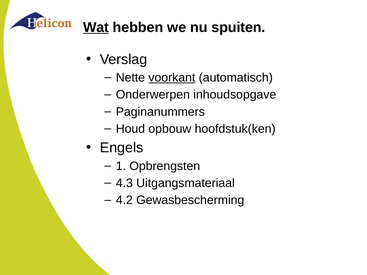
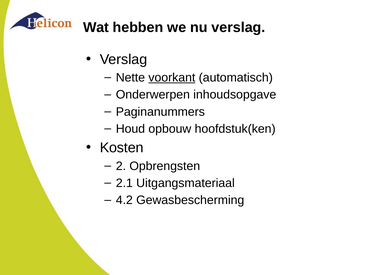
Wat underline: present -> none
nu spuiten: spuiten -> verslag
Engels: Engels -> Kosten
1: 1 -> 2
4.3: 4.3 -> 2.1
